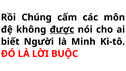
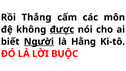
Chúng: Chúng -> Thắng
Người underline: none -> present
Minh: Minh -> Hằng
